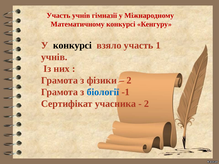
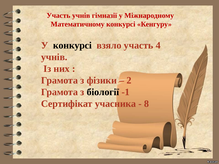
1: 1 -> 4
біології colour: blue -> black
2 at (147, 104): 2 -> 8
